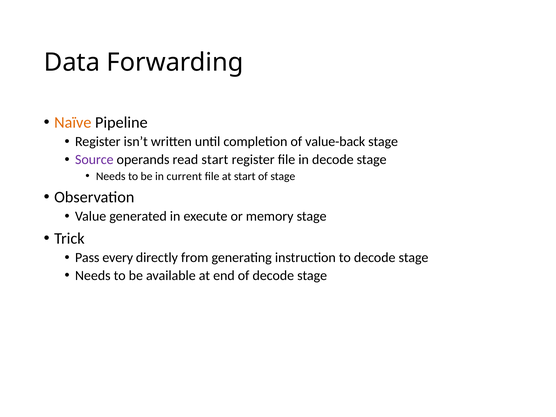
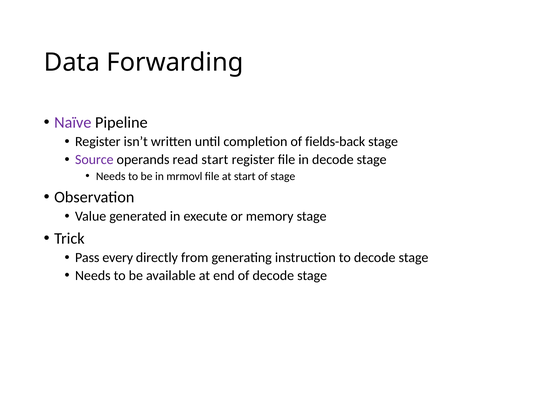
Naïve colour: orange -> purple
value-back: value-back -> fields-back
current: current -> mrmovl
